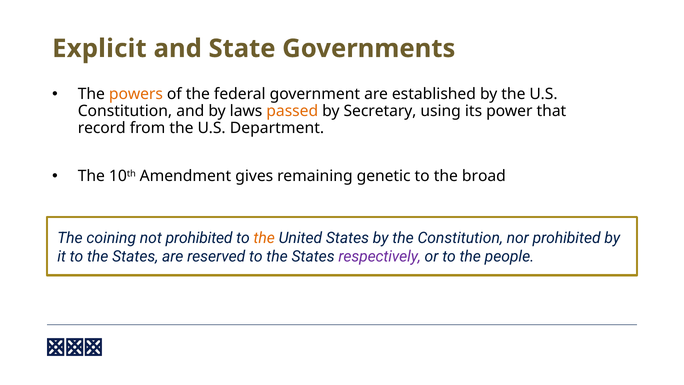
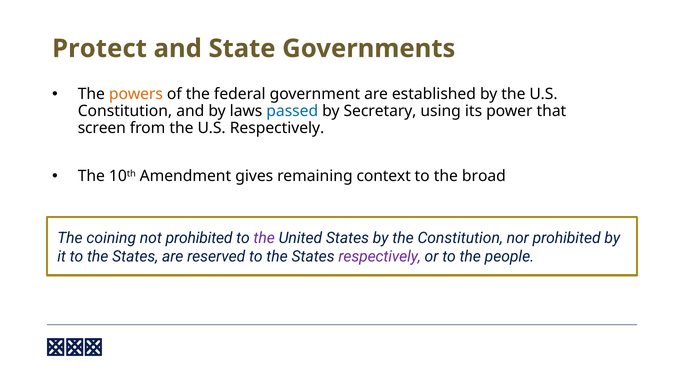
Explicit: Explicit -> Protect
passed colour: orange -> blue
record: record -> screen
U.S Department: Department -> Respectively
genetic: genetic -> context
the at (264, 238) colour: orange -> purple
